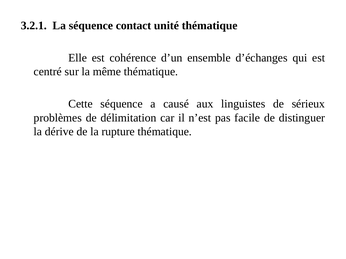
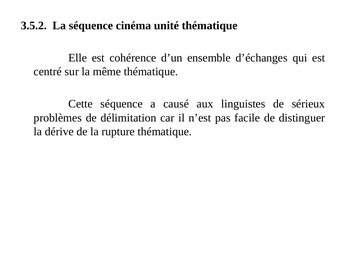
3.2.1: 3.2.1 -> 3.5.2
contact: contact -> cinéma
